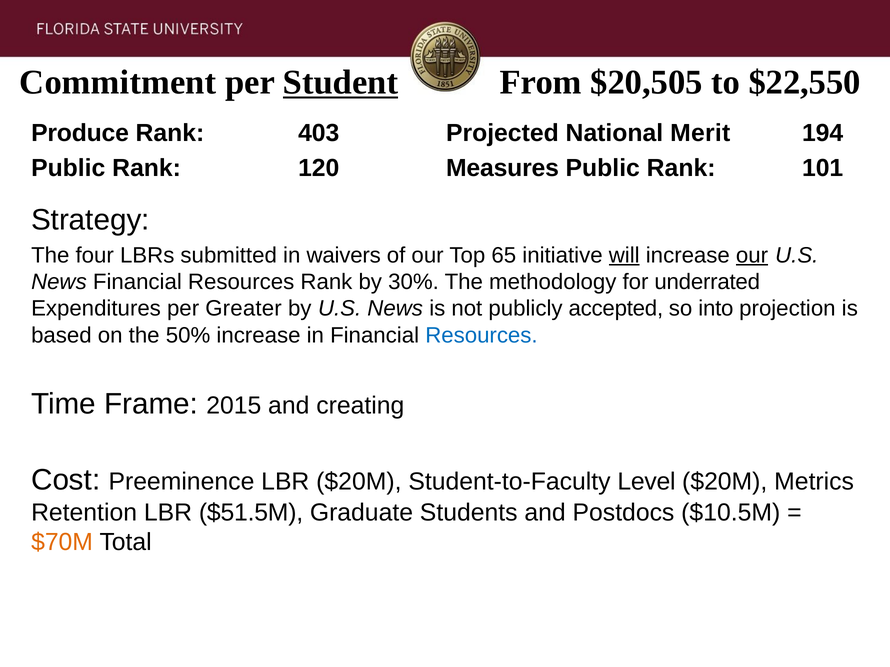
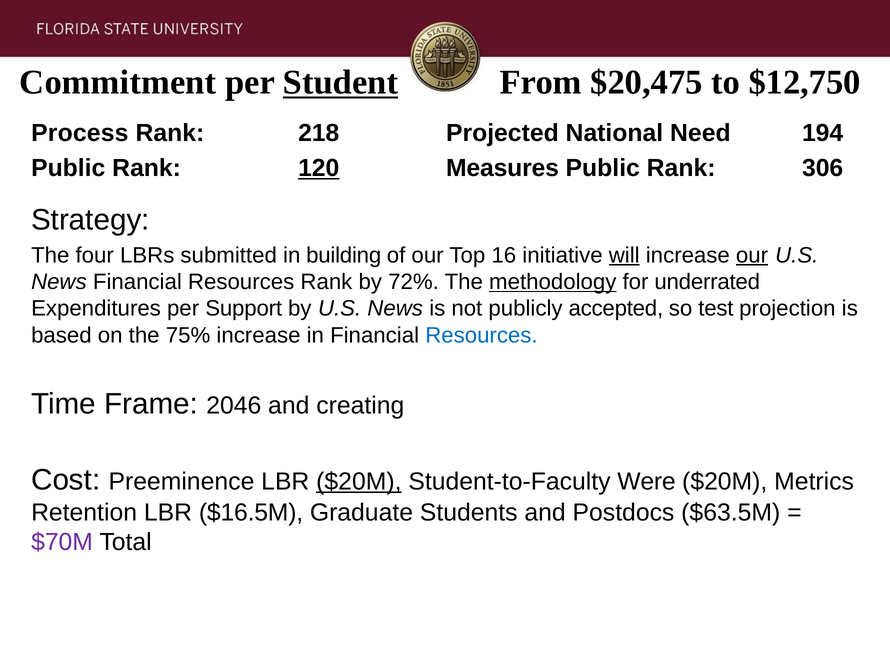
$20,505: $20,505 -> $20,475
$22,550: $22,550 -> $12,750
Produce: Produce -> Process
403: 403 -> 218
Merit: Merit -> Need
120 underline: none -> present
101: 101 -> 306
waivers: waivers -> building
65: 65 -> 16
30%: 30% -> 72%
methodology underline: none -> present
Greater: Greater -> Support
into: into -> test
50%: 50% -> 75%
2015: 2015 -> 2046
$20M at (359, 482) underline: none -> present
Level: Level -> Were
$51.5M: $51.5M -> $16.5M
$10.5M: $10.5M -> $63.5M
$70M colour: orange -> purple
